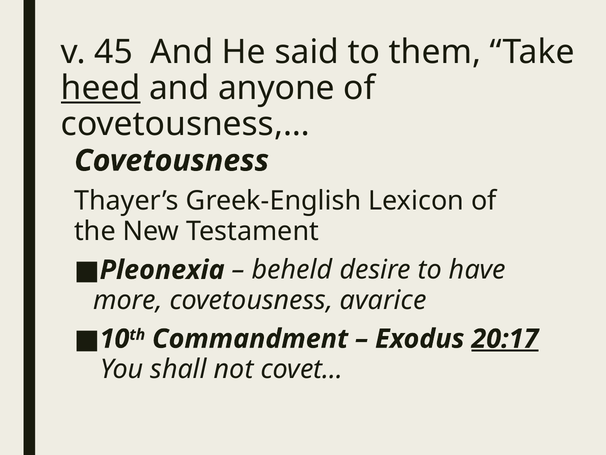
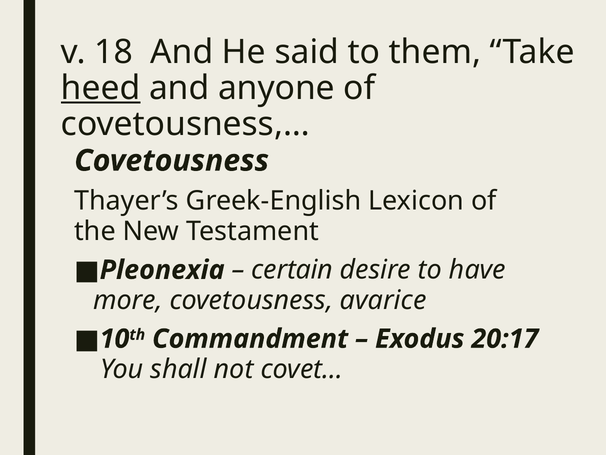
45: 45 -> 18
beheld: beheld -> certain
20:17 underline: present -> none
